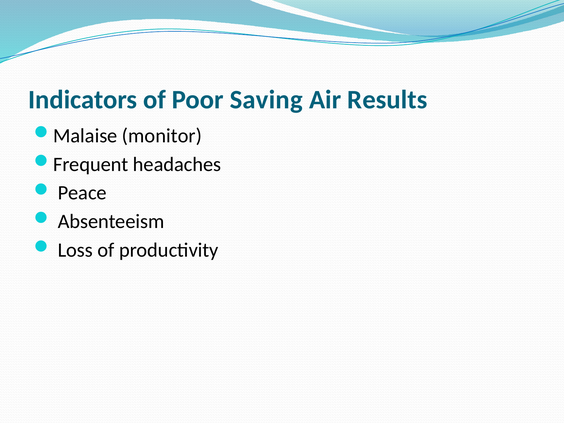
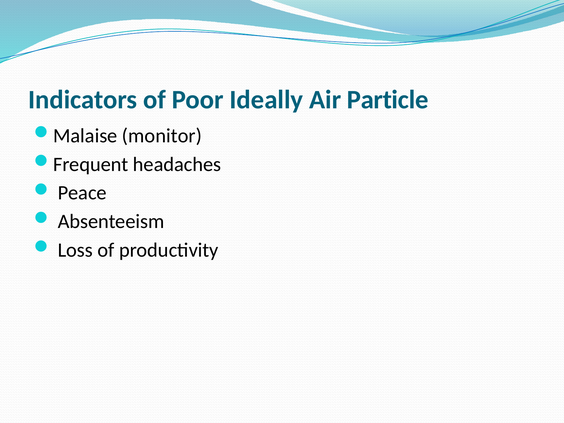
Saving: Saving -> Ideally
Results: Results -> Particle
